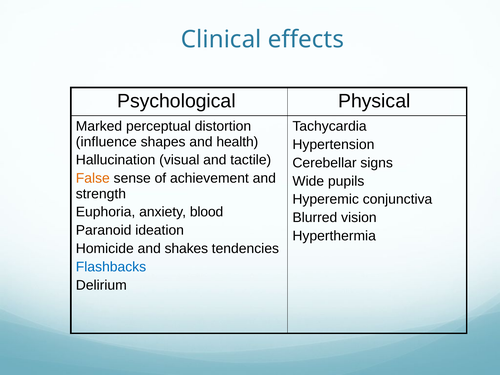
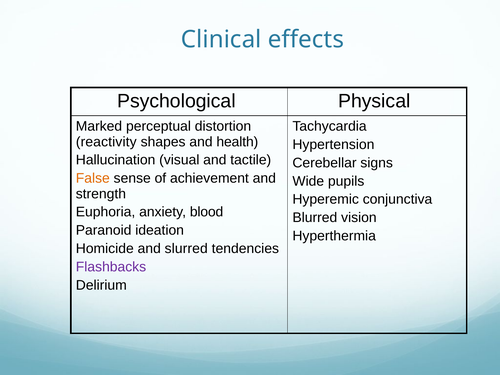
influence: influence -> reactivity
shakes: shakes -> slurred
Flashbacks colour: blue -> purple
